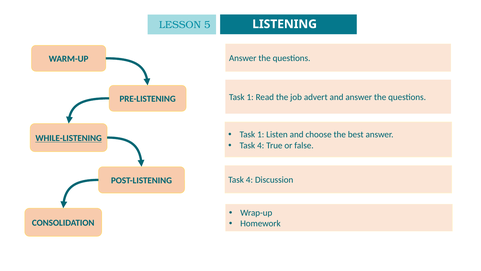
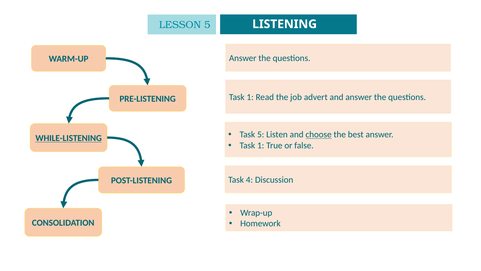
1 at (261, 134): 1 -> 5
choose underline: none -> present
4 at (261, 145): 4 -> 1
